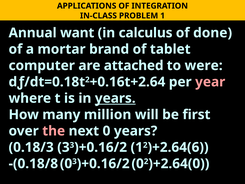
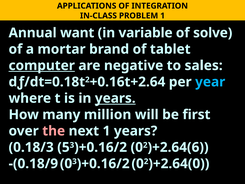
calculus: calculus -> variable
done: done -> solve
computer underline: none -> present
attached: attached -> negative
were: were -> sales
year colour: pink -> light blue
next 0: 0 -> 1
0.18/3 3: 3 -> 5
1 at (137, 147): 1 -> 0
-(0.18/8: -(0.18/8 -> -(0.18/9
